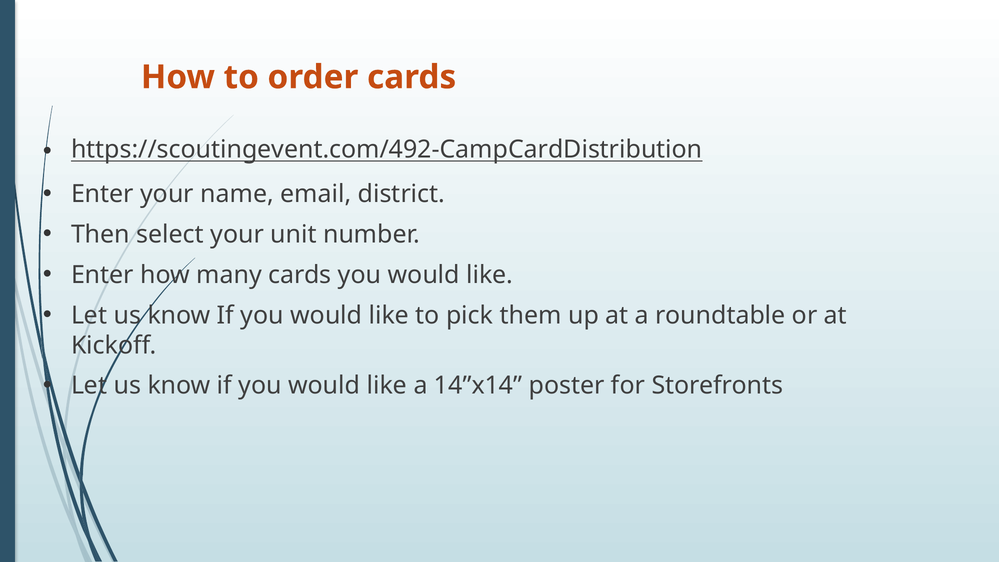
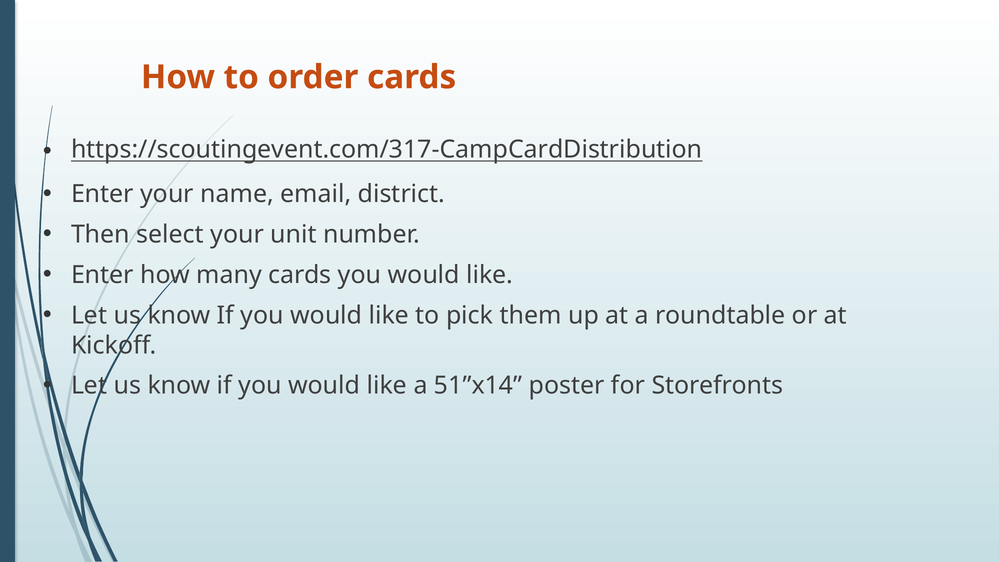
https://scoutingevent.com/492-CampCardDistribution: https://scoutingevent.com/492-CampCardDistribution -> https://scoutingevent.com/317-CampCardDistribution
14”x14: 14”x14 -> 51”x14
